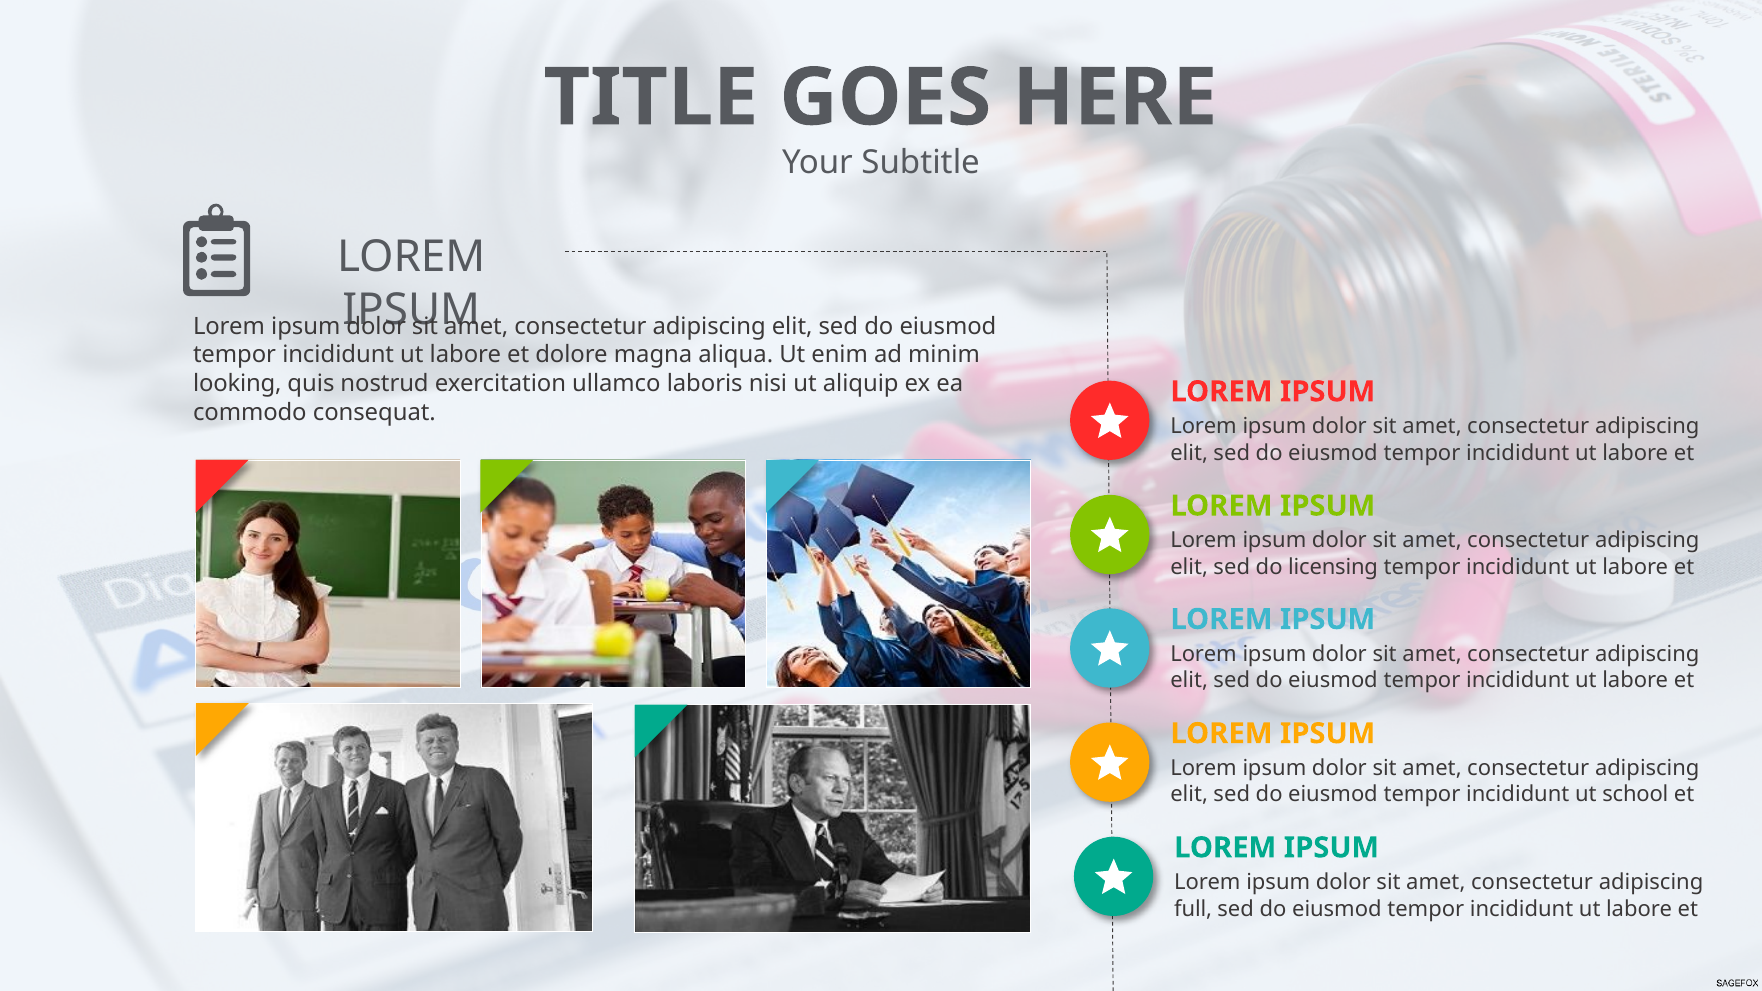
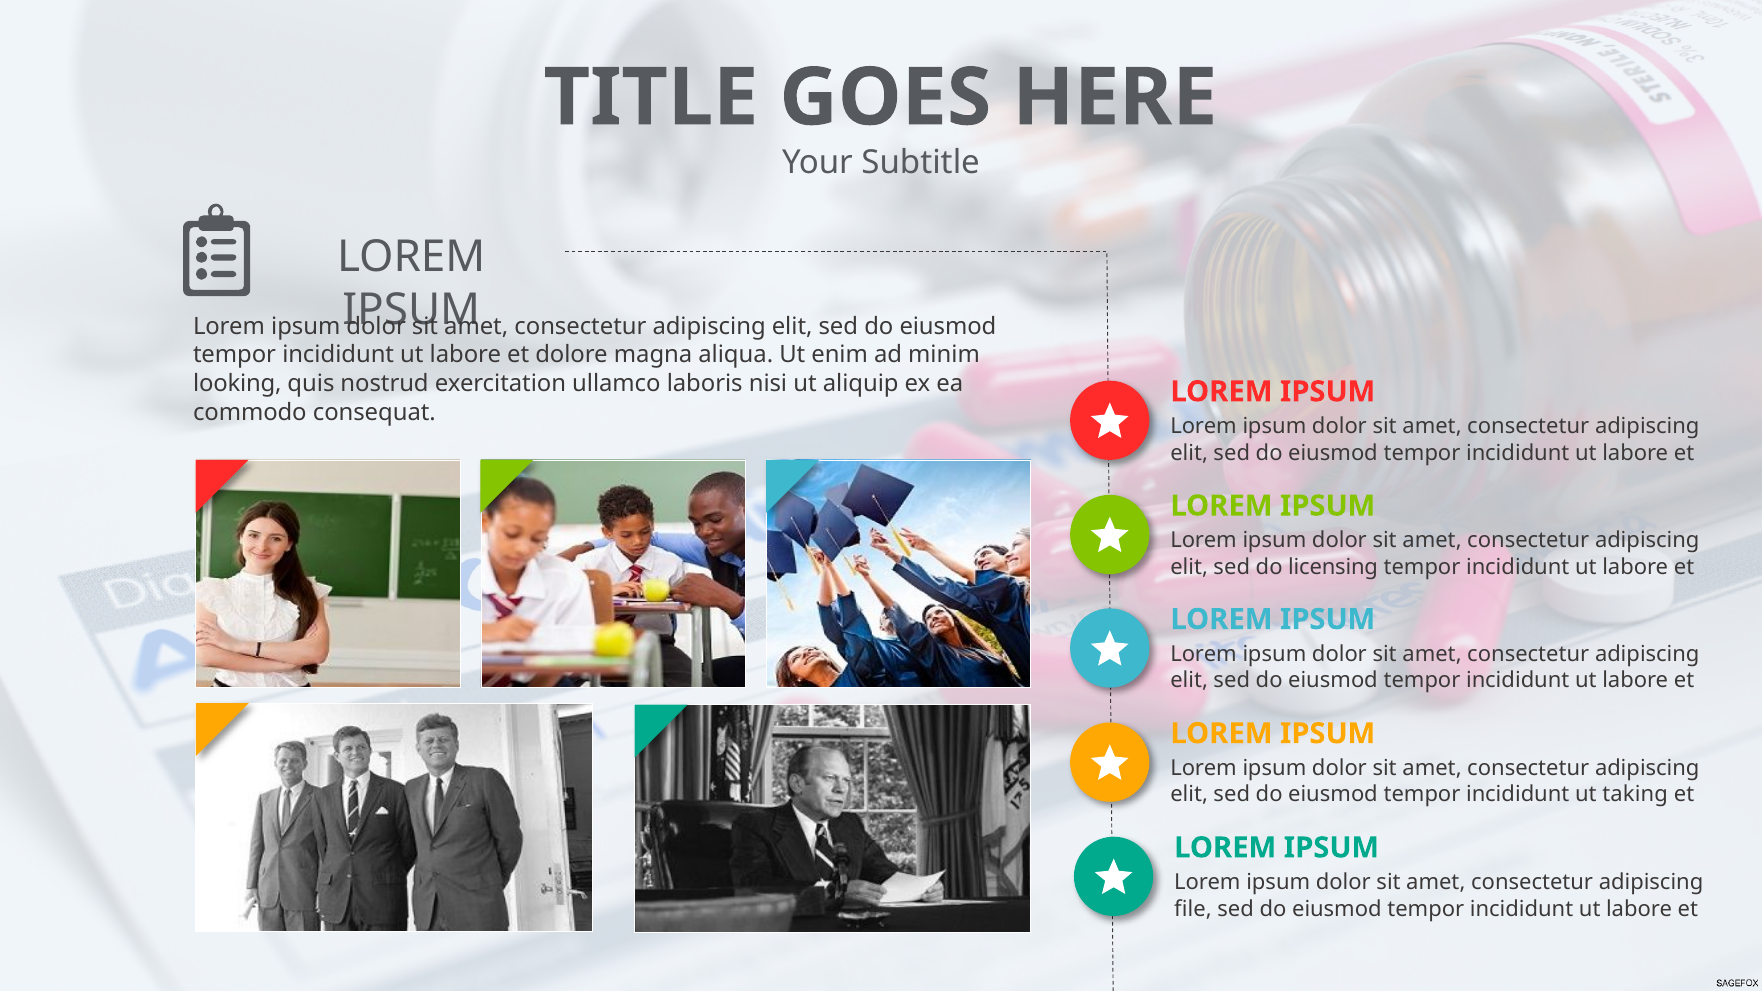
school: school -> taking
full: full -> file
